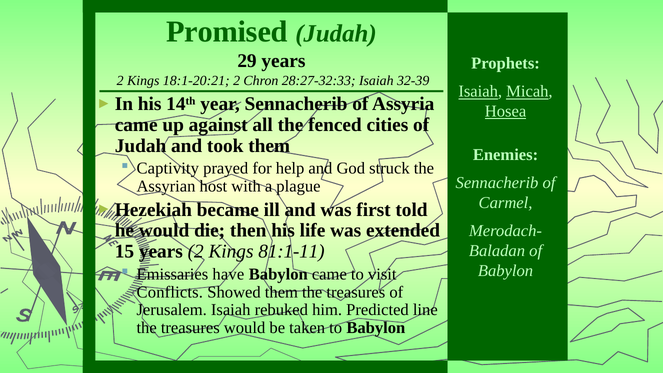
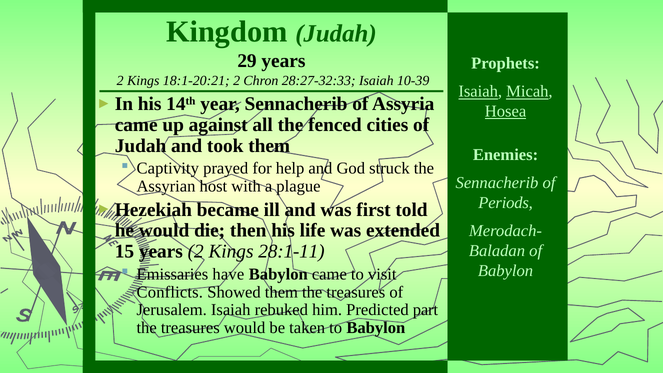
Promised: Promised -> Kingdom
32-39: 32-39 -> 10-39
Carmel: Carmel -> Periods
81:1-11: 81:1-11 -> 28:1-11
line: line -> part
